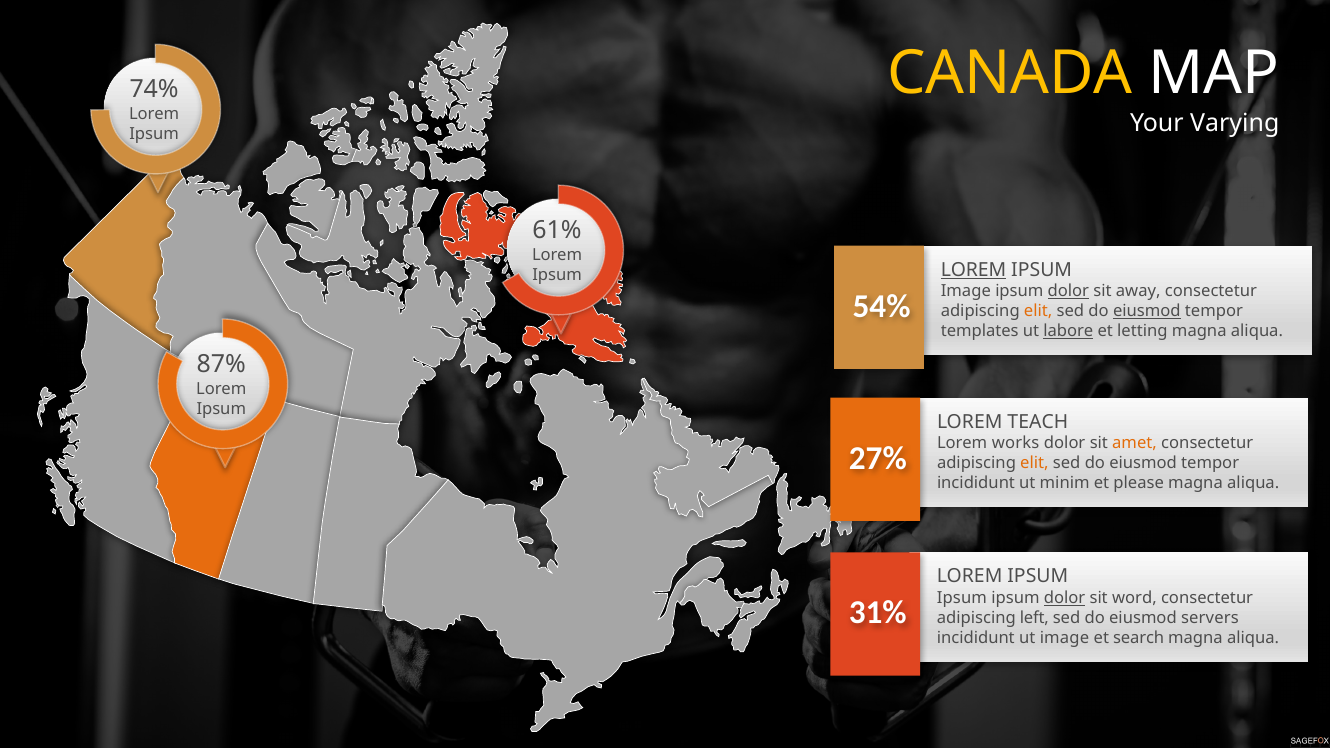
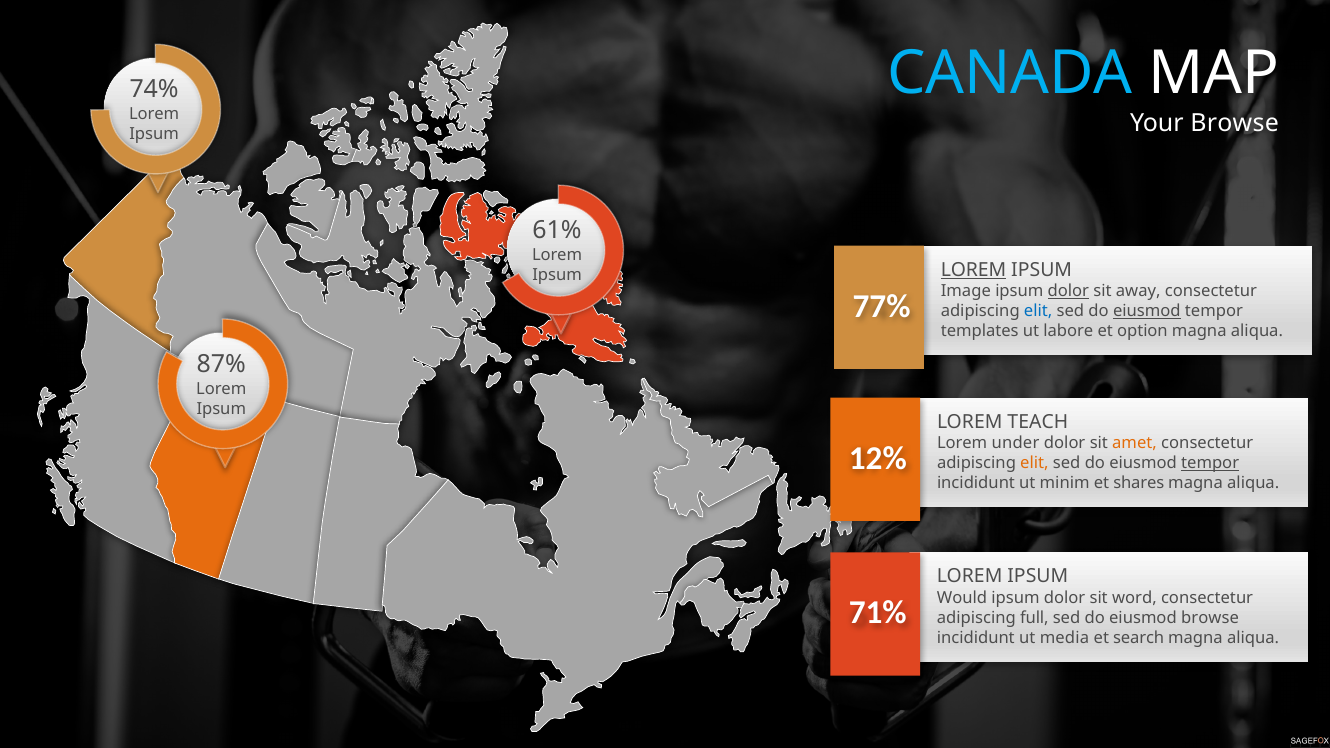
CANADA colour: yellow -> light blue
Your Varying: Varying -> Browse
54%: 54% -> 77%
elit at (1038, 311) colour: orange -> blue
labore underline: present -> none
letting: letting -> option
works: works -> under
27%: 27% -> 12%
tempor at (1210, 463) underline: none -> present
please: please -> shares
Ipsum at (962, 598): Ipsum -> Would
dolor at (1065, 598) underline: present -> none
31%: 31% -> 71%
left: left -> full
eiusmod servers: servers -> browse
ut image: image -> media
